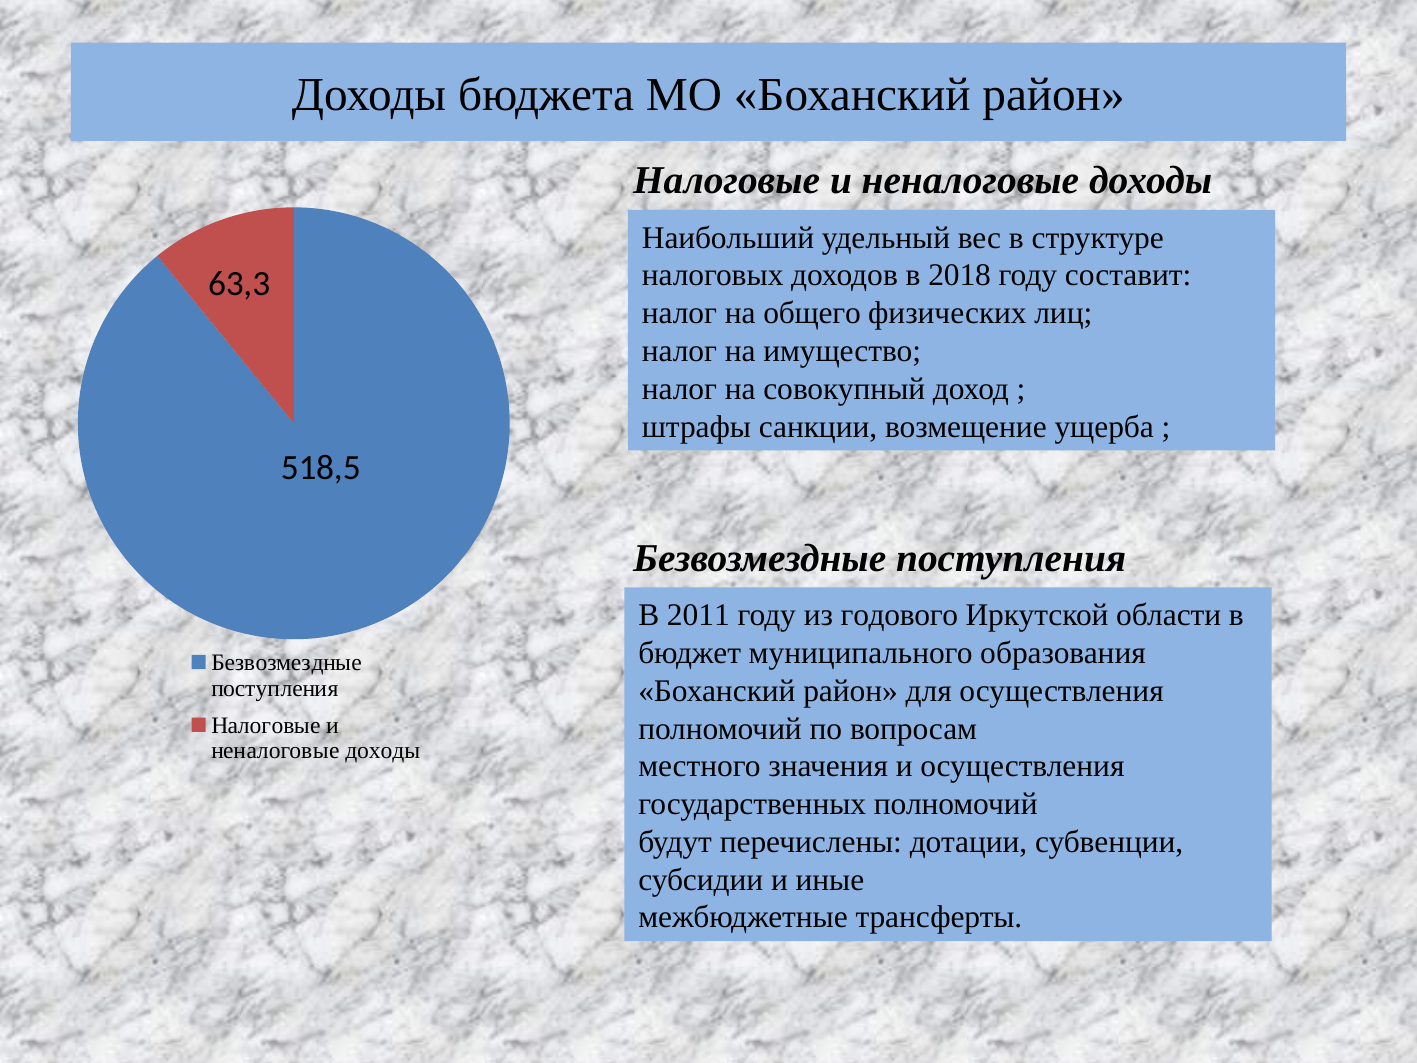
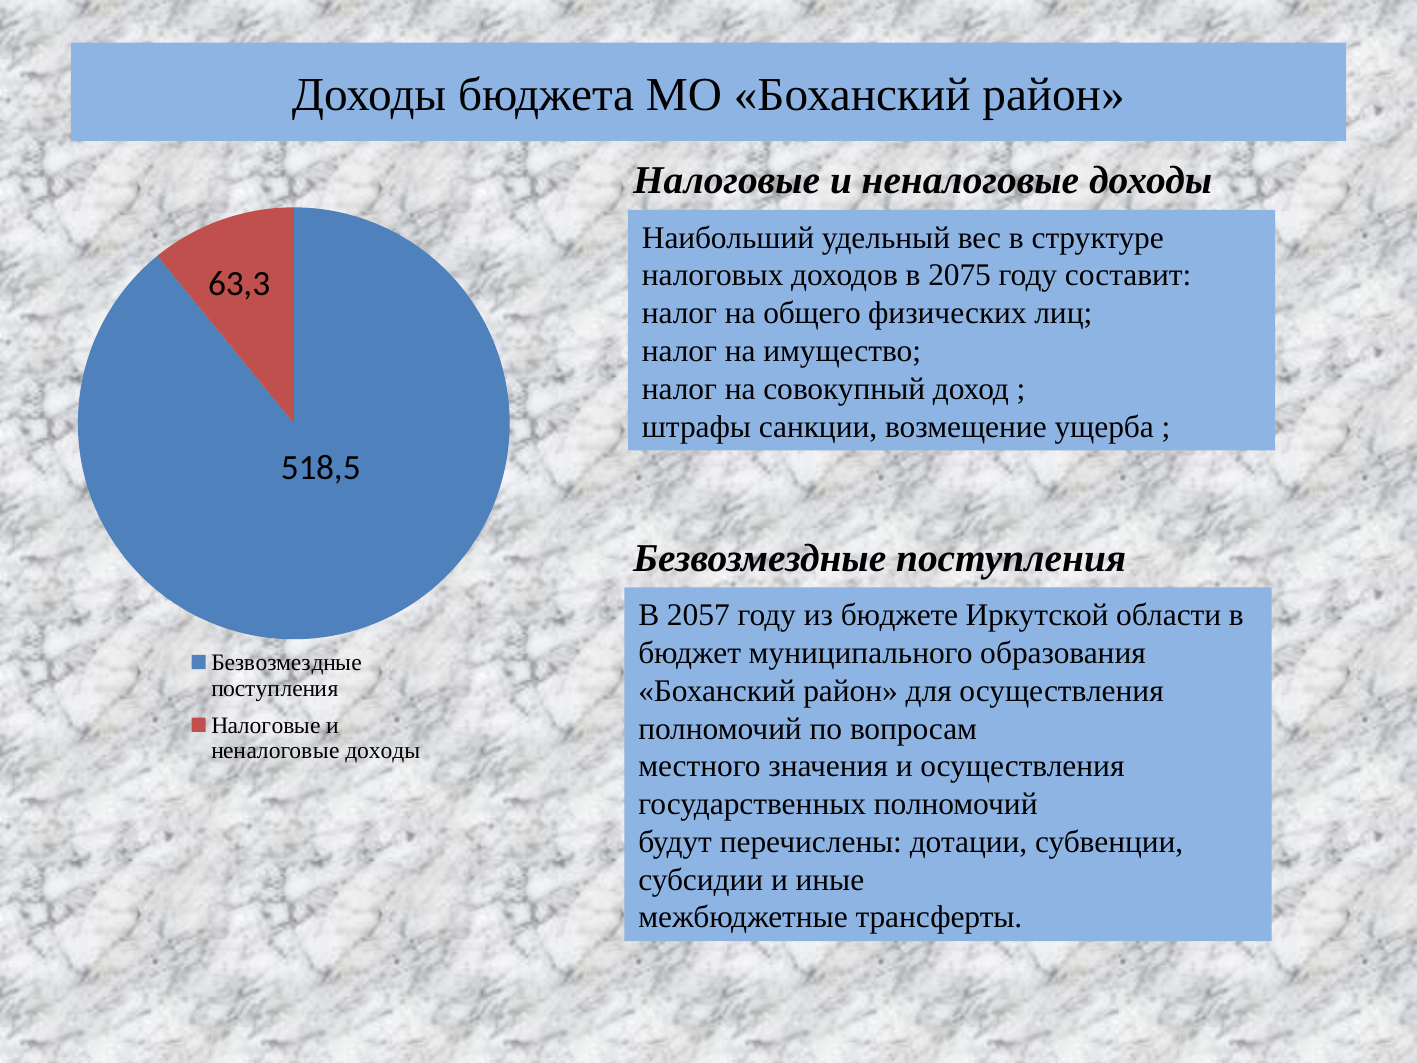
2018: 2018 -> 2075
2011: 2011 -> 2057
годового: годового -> бюджете
